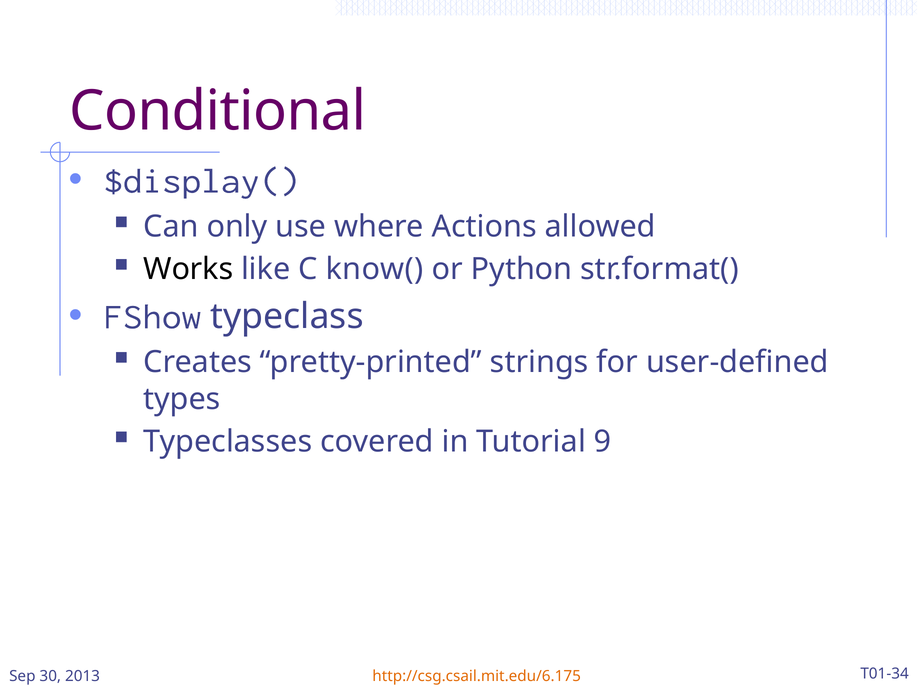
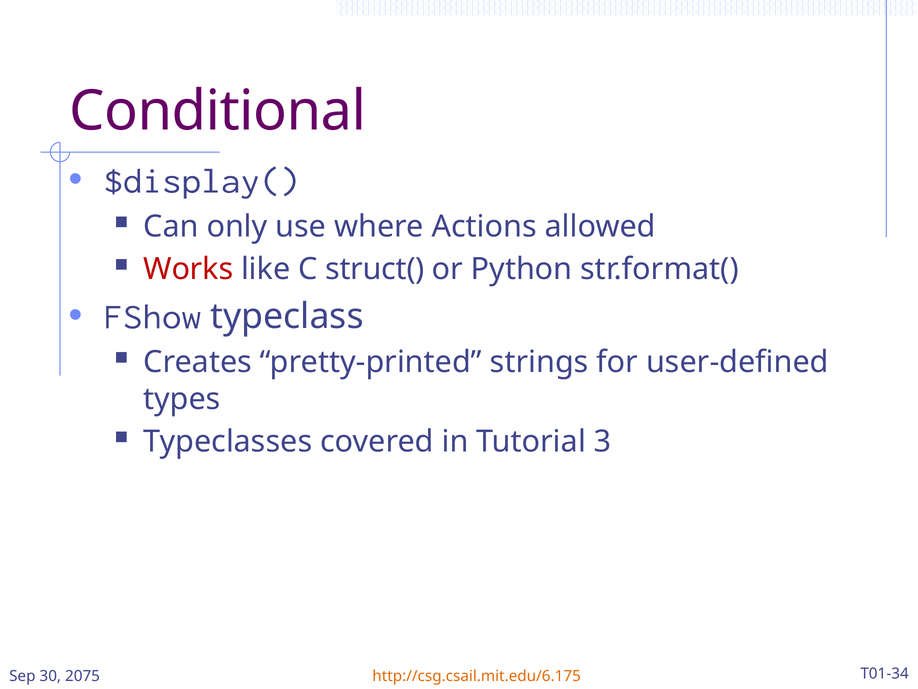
Works colour: black -> red
know(: know( -> struct(
9: 9 -> 3
2013: 2013 -> 2075
